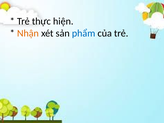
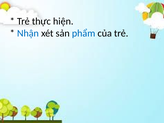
Nhận colour: orange -> blue
